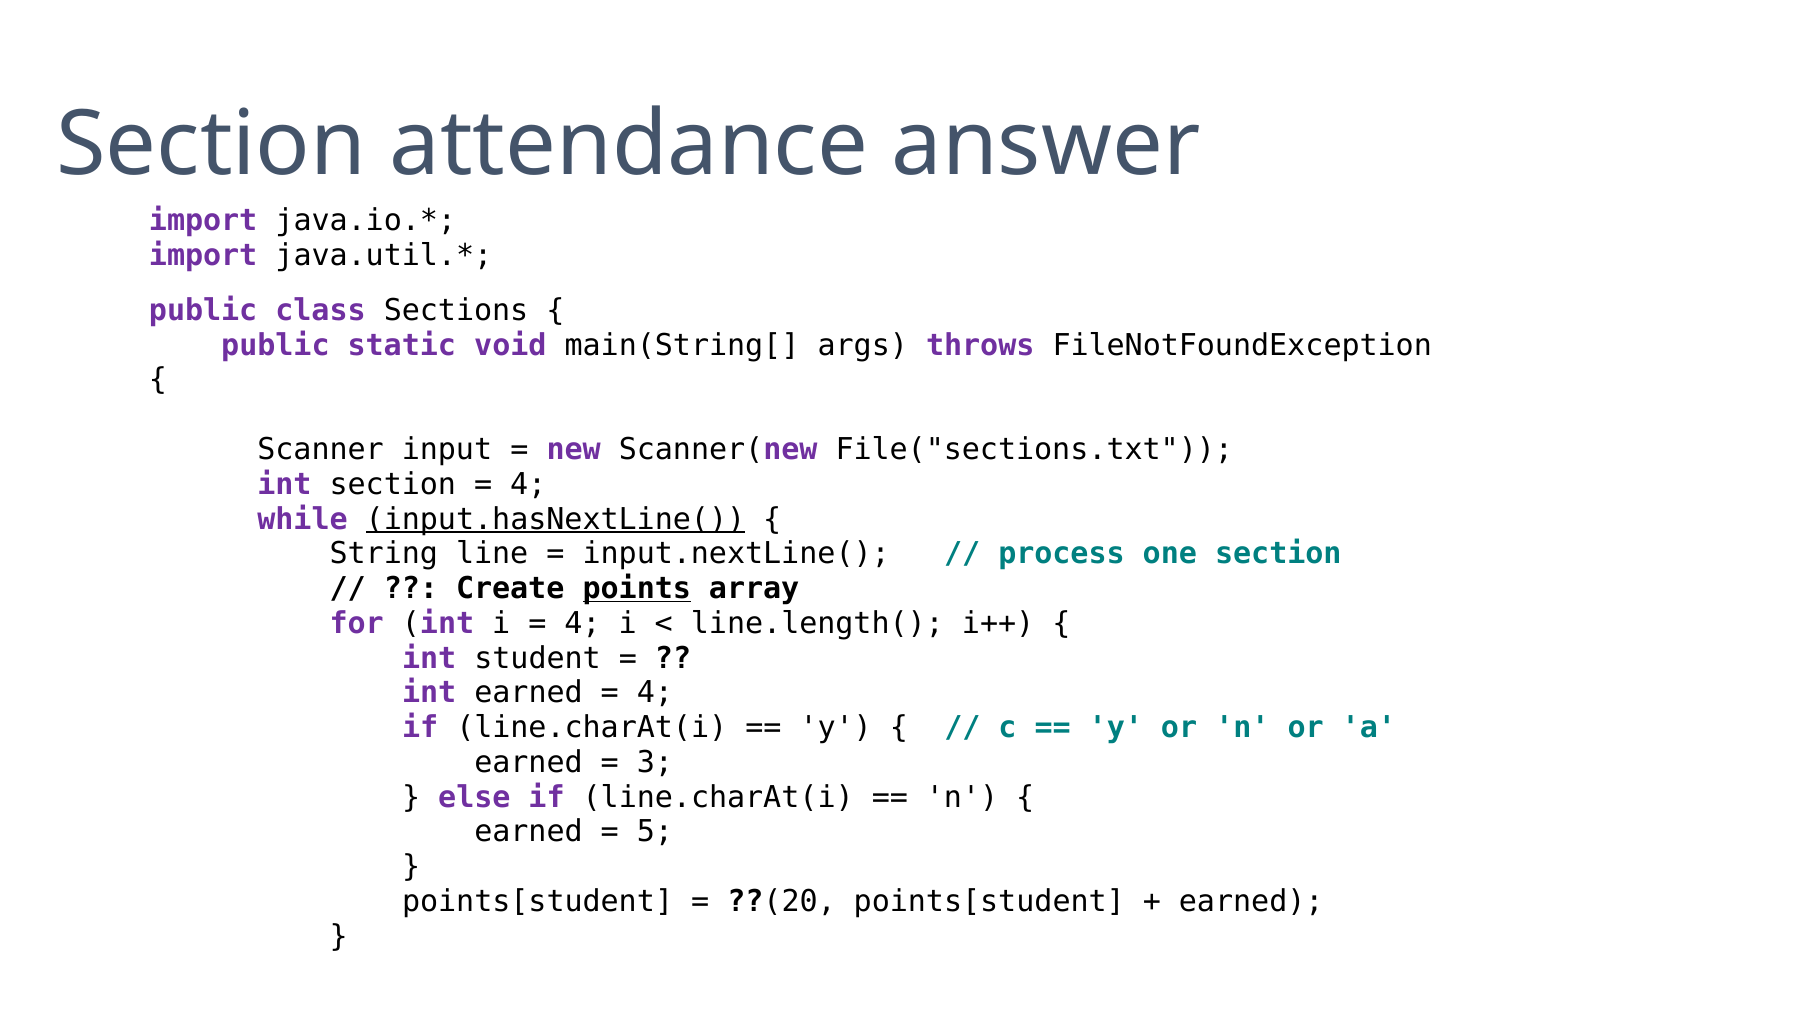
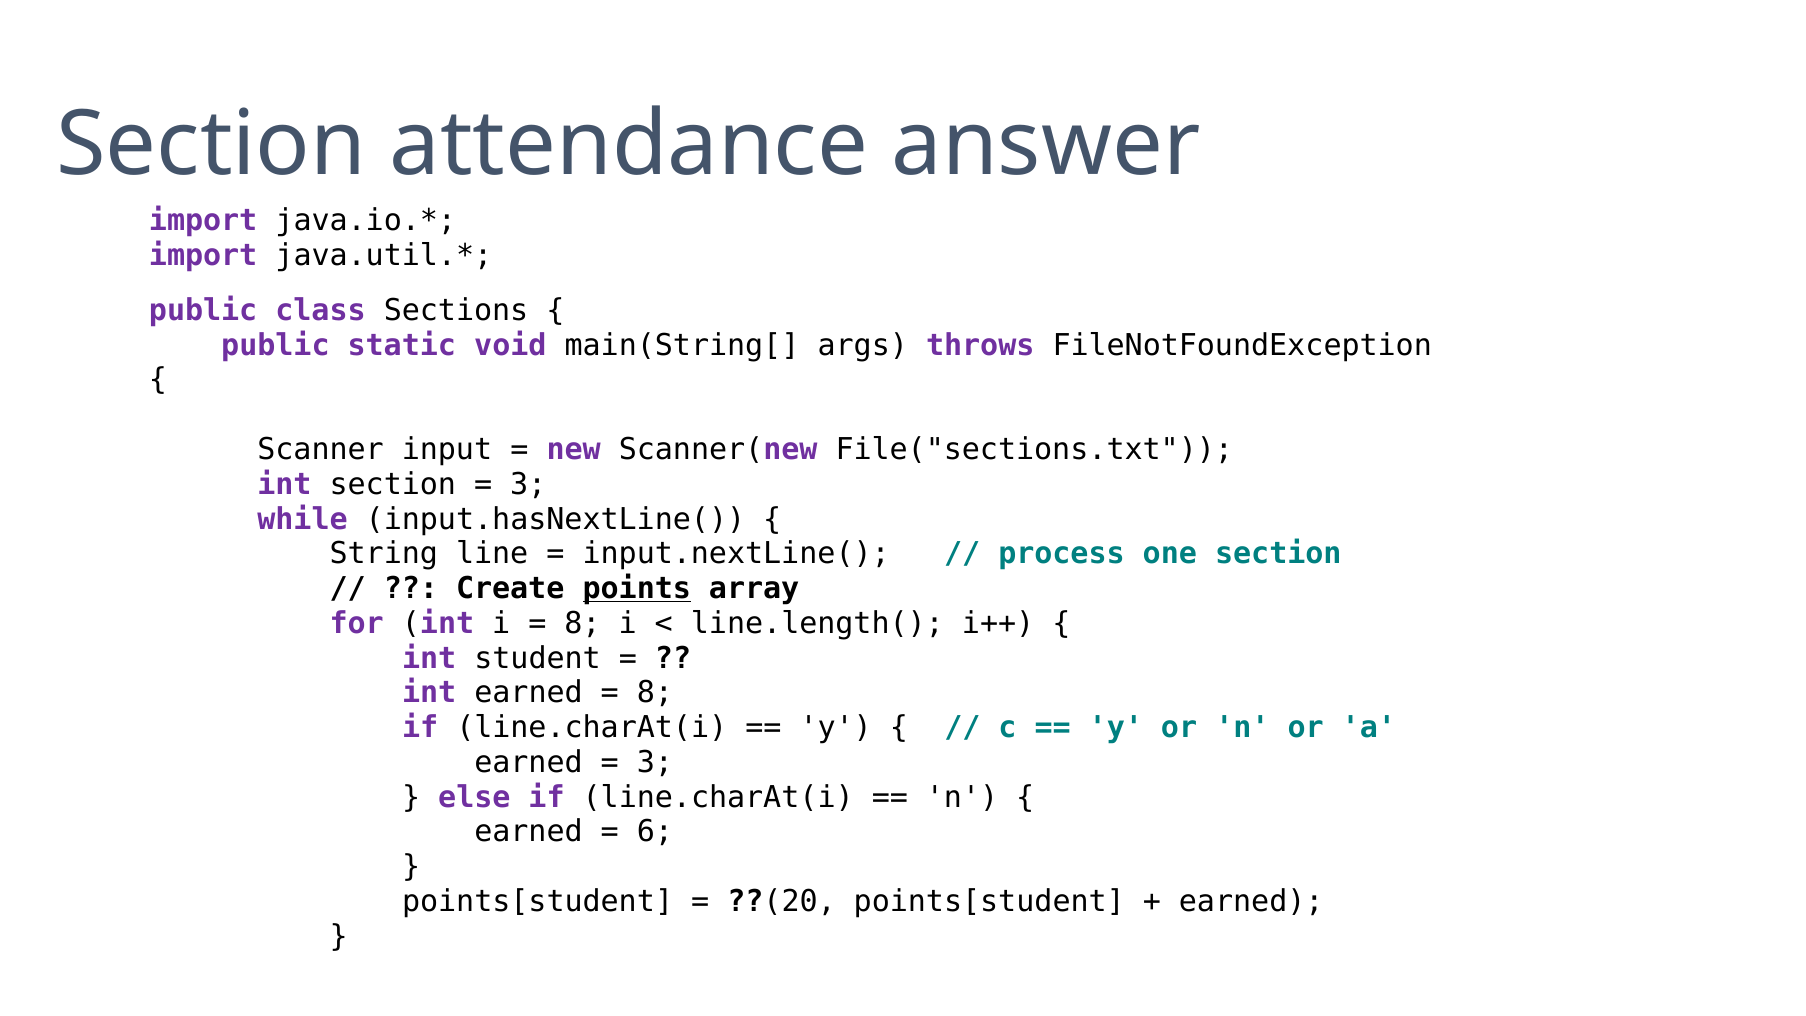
4 at (528, 484): 4 -> 3
input.hasNextLine( underline: present -> none
4 at (582, 623): 4 -> 8
4 at (655, 693): 4 -> 8
5: 5 -> 6
